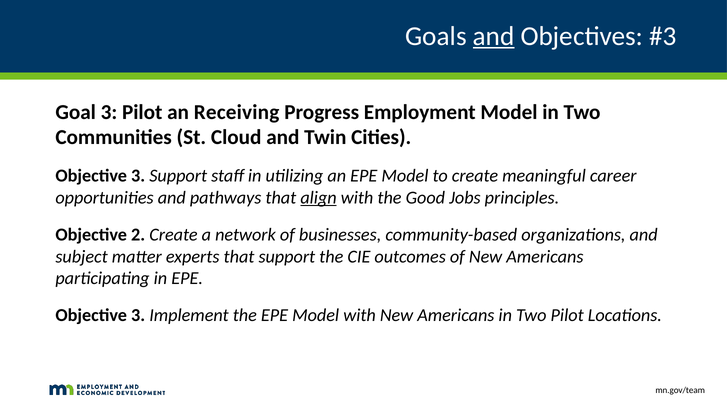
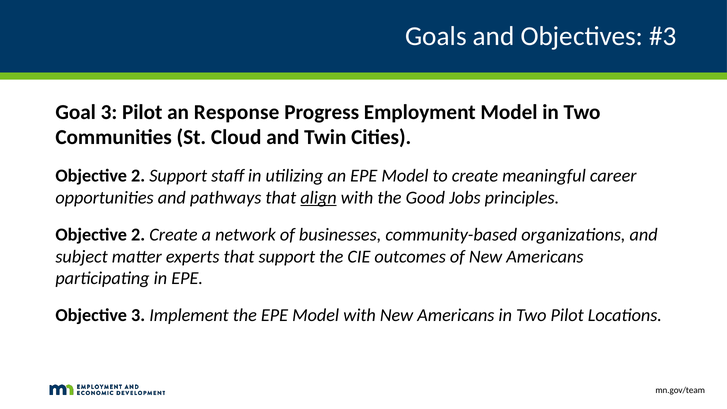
and at (494, 36) underline: present -> none
Receiving: Receiving -> Response
3 at (138, 176): 3 -> 2
